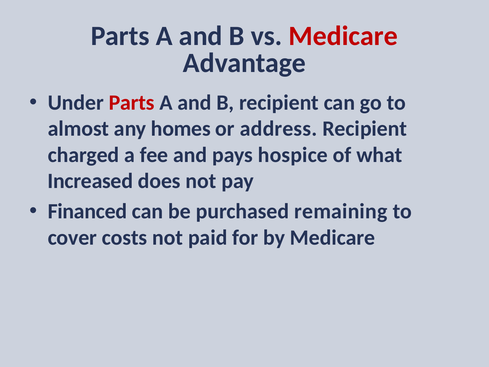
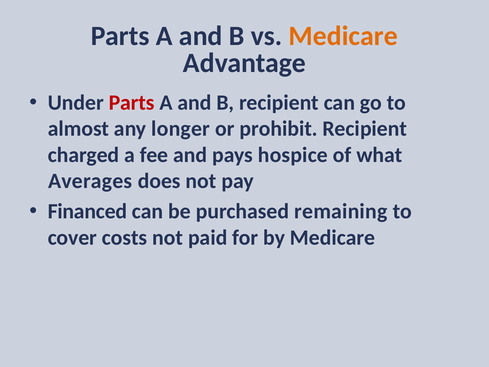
Medicare at (343, 36) colour: red -> orange
homes: homes -> longer
address: address -> prohibit
Increased: Increased -> Averages
